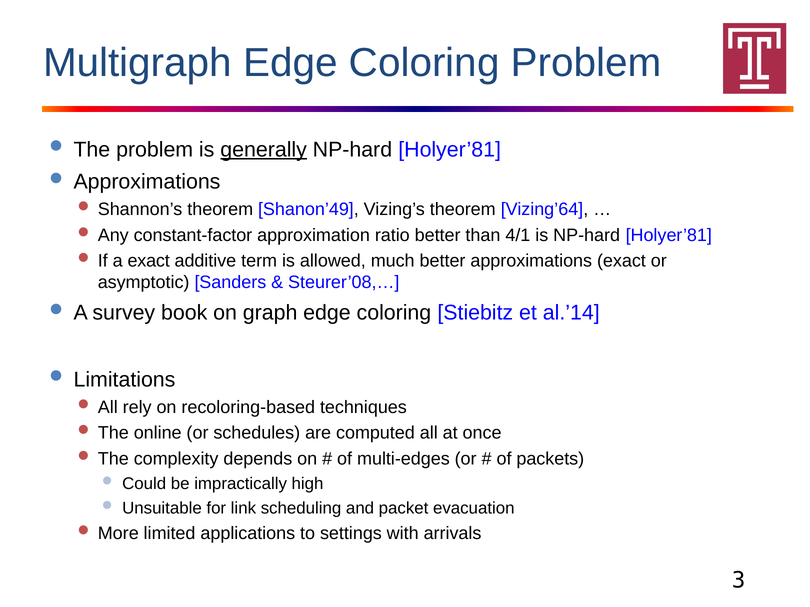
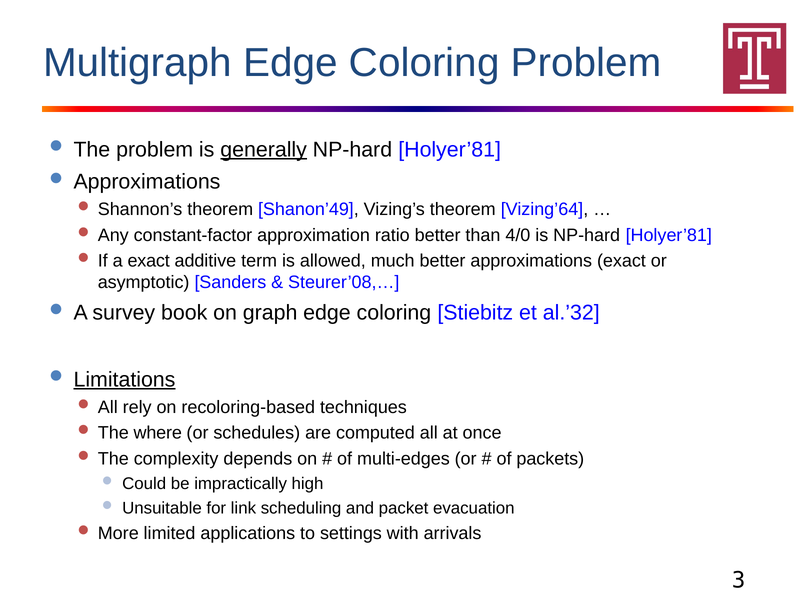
4/1: 4/1 -> 4/0
al.’14: al.’14 -> al.’32
Limitations underline: none -> present
online: online -> where
